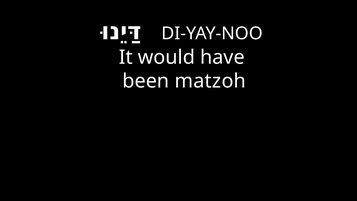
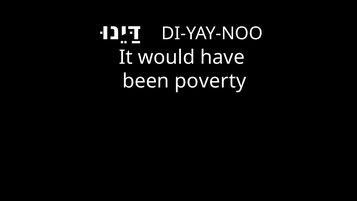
matzoh: matzoh -> poverty
